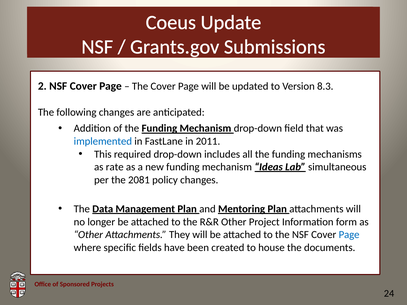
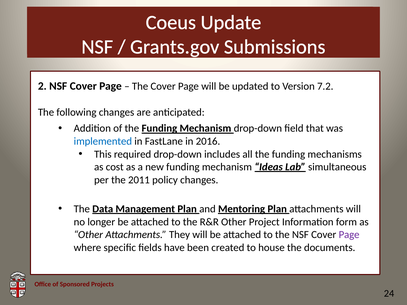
8.3: 8.3 -> 7.2
2011: 2011 -> 2016
rate: rate -> cost
2081: 2081 -> 2011
Page at (349, 235) colour: blue -> purple
